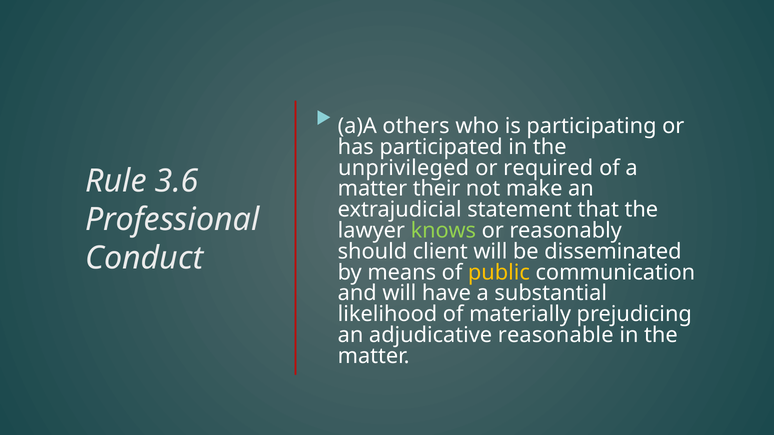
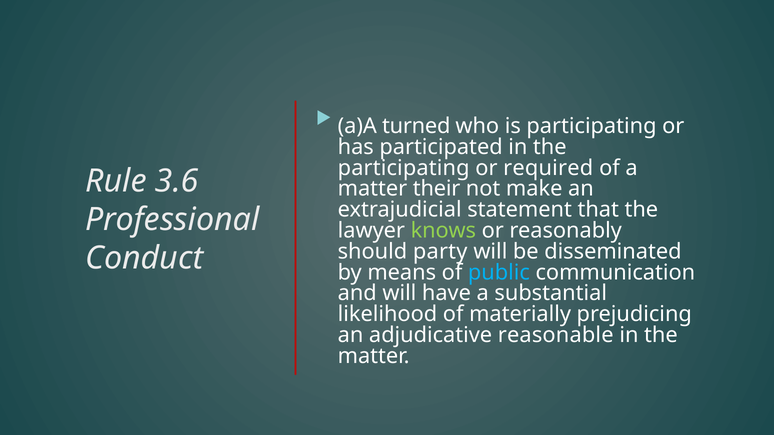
others: others -> turned
unprivileged at (404, 168): unprivileged -> participating
client: client -> party
public colour: yellow -> light blue
